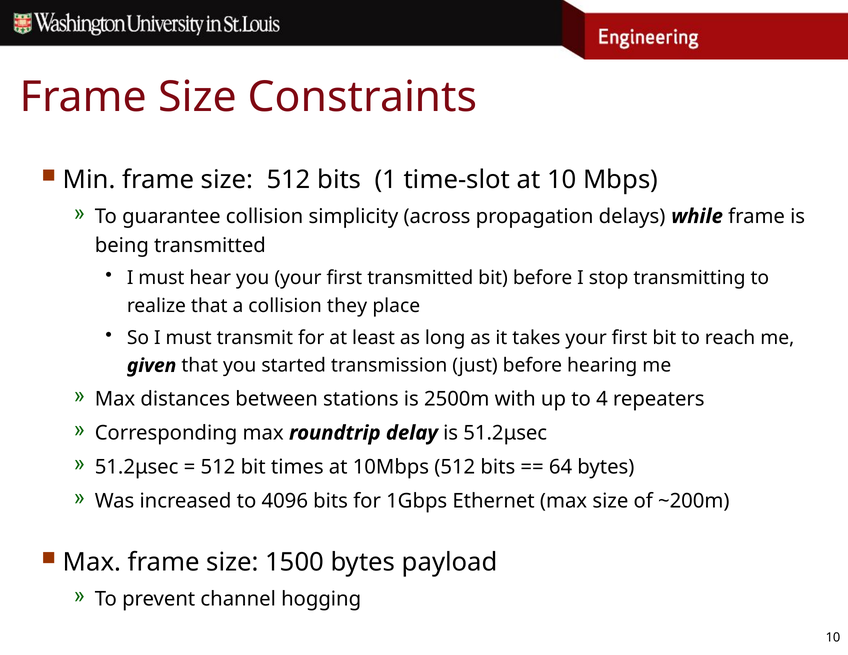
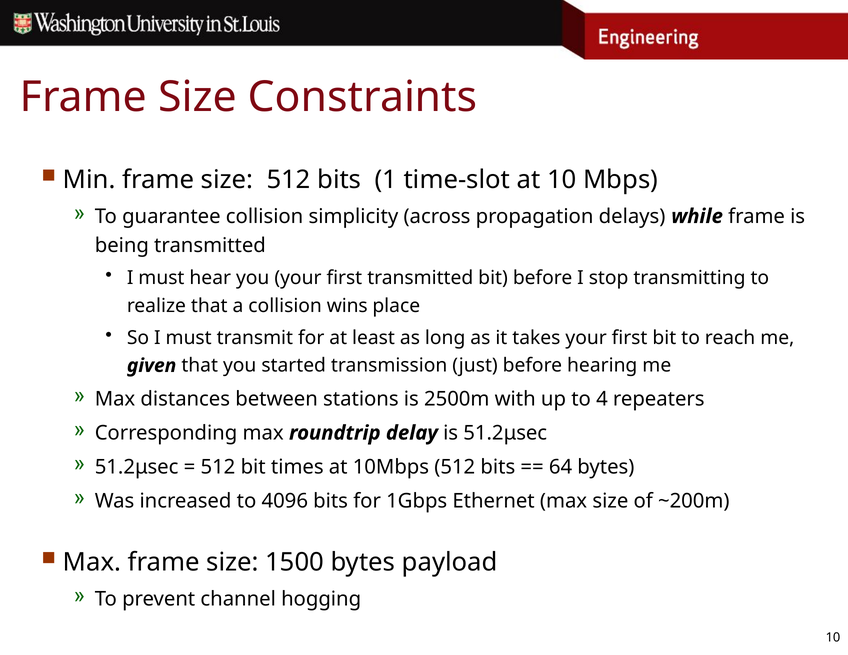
they: they -> wins
